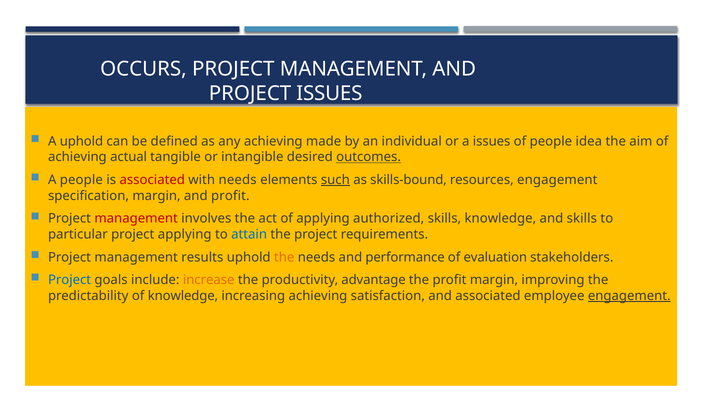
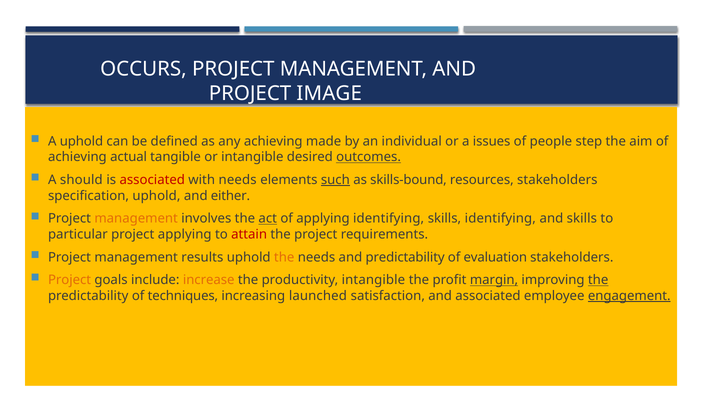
PROJECT ISSUES: ISSUES -> IMAGE
idea: idea -> step
A people: people -> should
resources engagement: engagement -> stakeholders
specification margin: margin -> uphold
and profit: profit -> either
management at (136, 219) colour: red -> orange
act underline: none -> present
applying authorized: authorized -> identifying
skills knowledge: knowledge -> identifying
attain colour: blue -> red
and performance: performance -> predictability
Project at (70, 280) colour: blue -> orange
productivity advantage: advantage -> intangible
margin at (494, 280) underline: none -> present
the at (598, 280) underline: none -> present
of knowledge: knowledge -> techniques
increasing achieving: achieving -> launched
